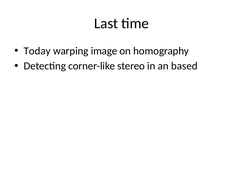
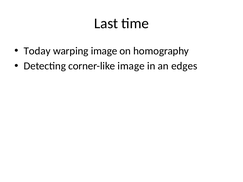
corner-like stereo: stereo -> image
based: based -> edges
